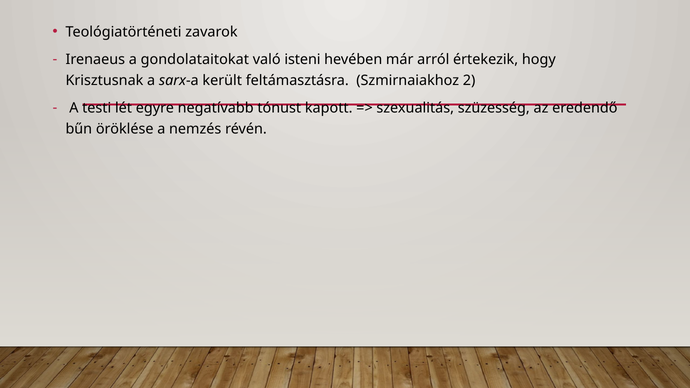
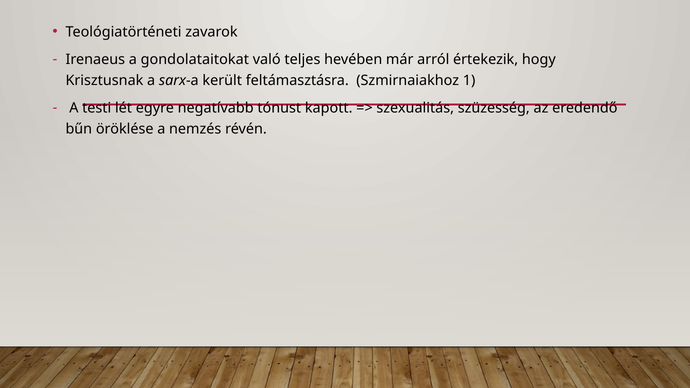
isteni: isteni -> teljes
2: 2 -> 1
